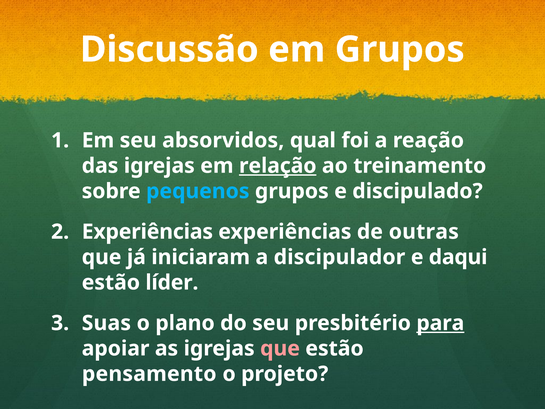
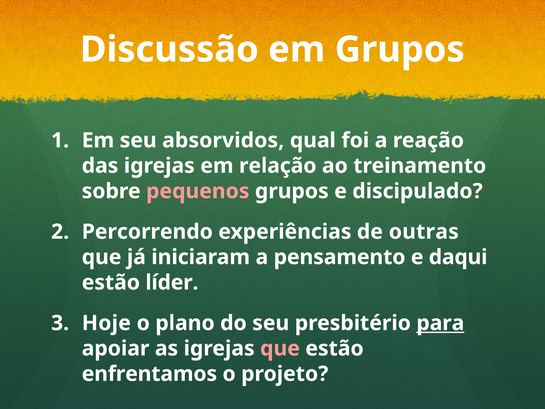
relação underline: present -> none
pequenos colour: light blue -> pink
Experiências at (147, 232): Experiências -> Percorrendo
discipulador: discipulador -> pensamento
Suas: Suas -> Hoje
pensamento: pensamento -> enfrentamos
